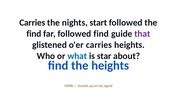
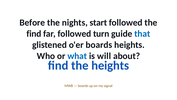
Carries at (32, 23): Carries -> Before
followed find: find -> turn
that colour: purple -> blue
o'er carries: carries -> boards
star: star -> will
